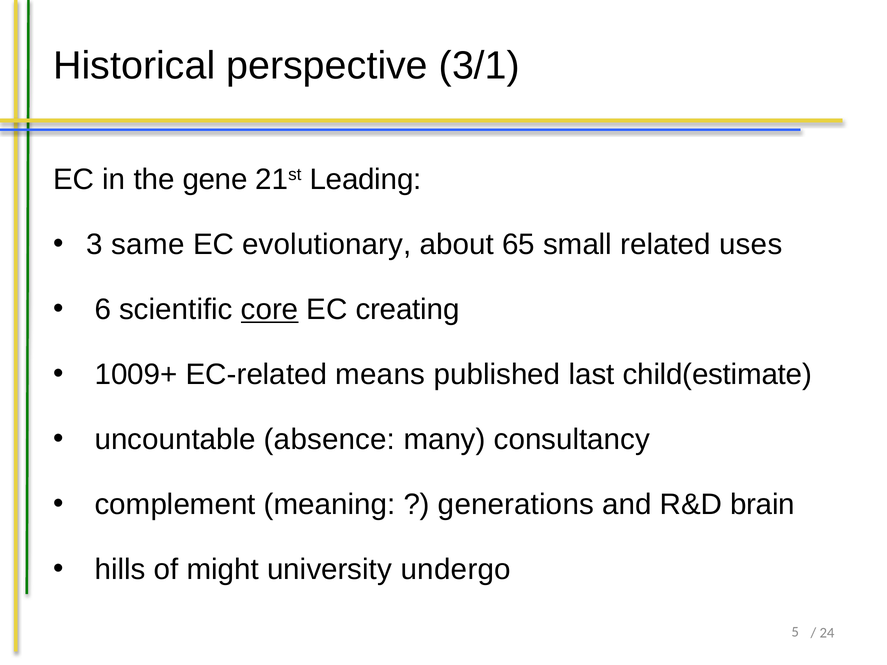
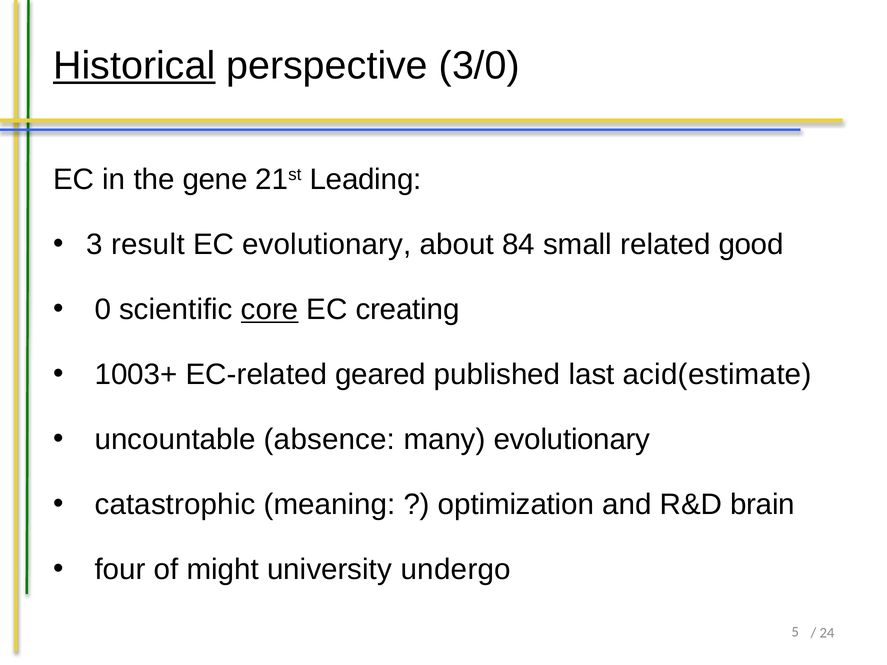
Historical underline: none -> present
3/1: 3/1 -> 3/0
same: same -> result
65: 65 -> 84
uses: uses -> good
6: 6 -> 0
1009+: 1009+ -> 1003+
means: means -> geared
child(estimate: child(estimate -> acid(estimate
many consultancy: consultancy -> evolutionary
complement: complement -> catastrophic
generations: generations -> optimization
hills: hills -> four
